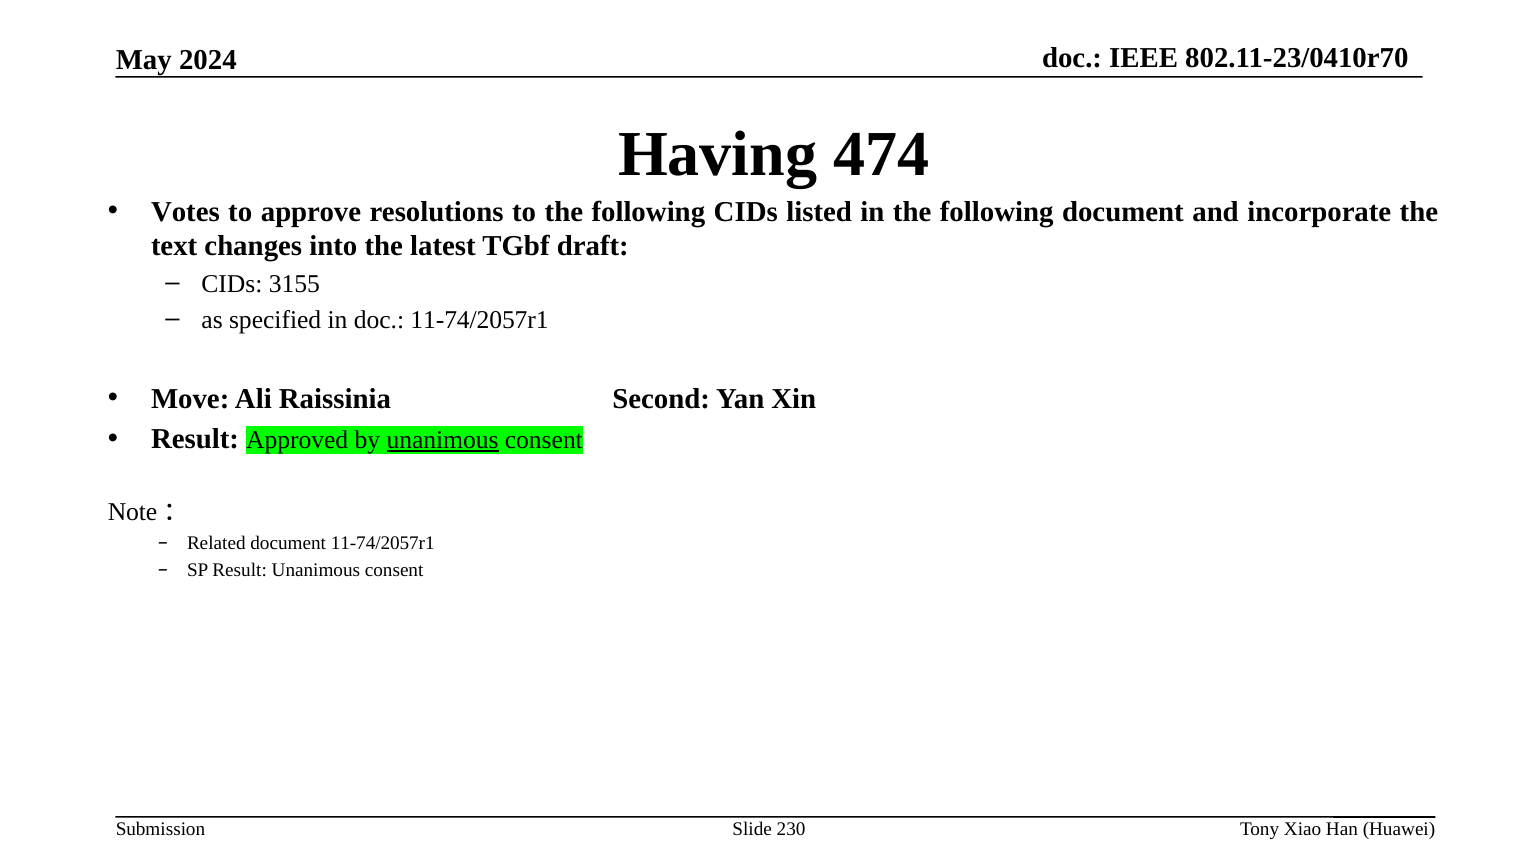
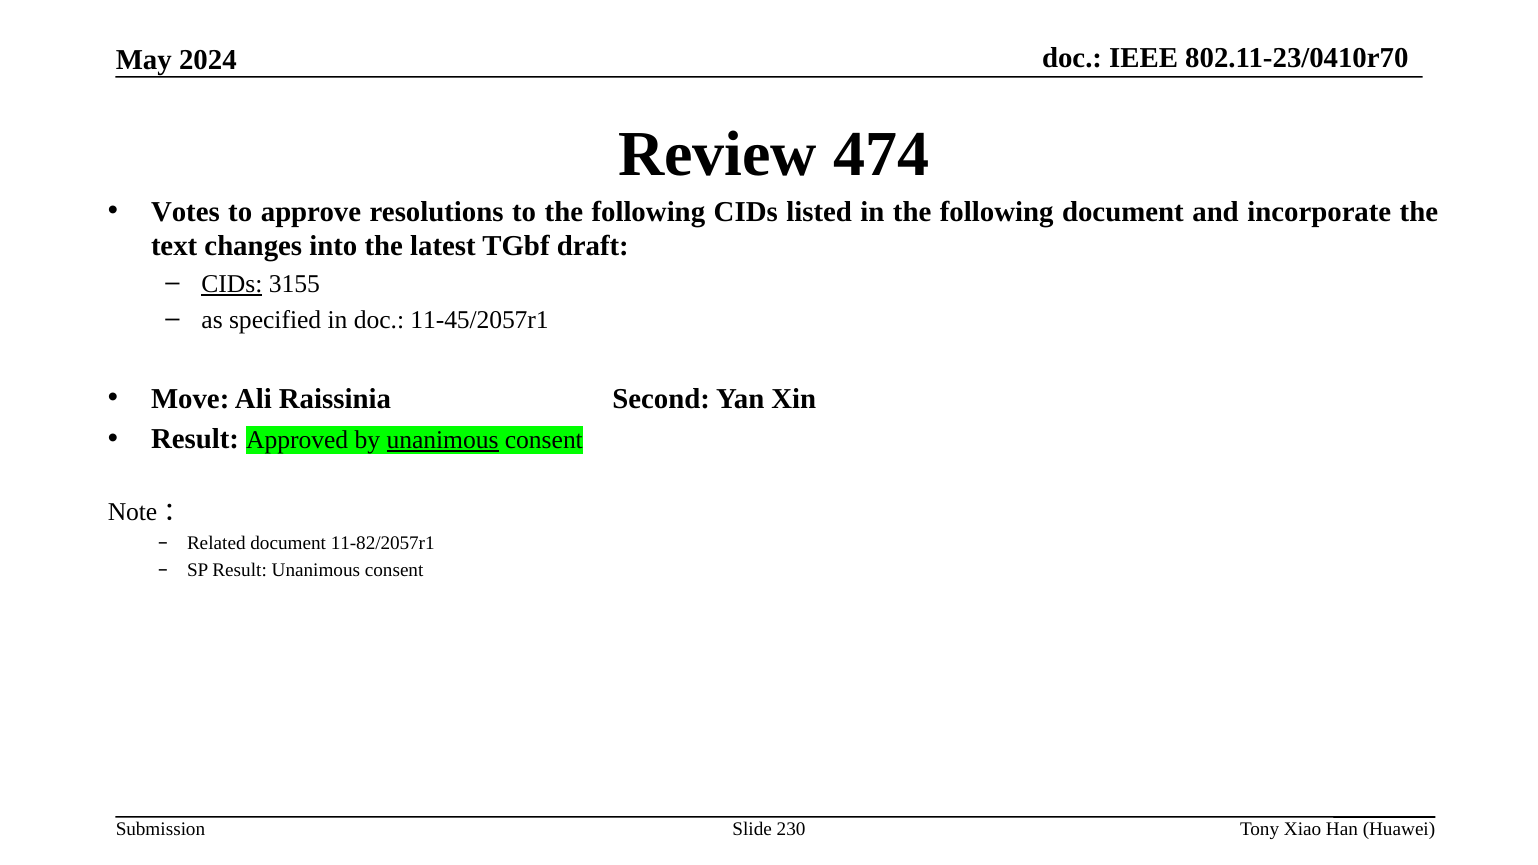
Having: Having -> Review
CIDs at (232, 284) underline: none -> present
doc 11-74/2057r1: 11-74/2057r1 -> 11-45/2057r1
document 11-74/2057r1: 11-74/2057r1 -> 11-82/2057r1
